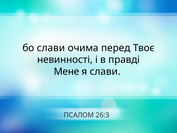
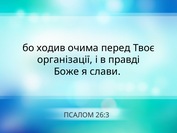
бо слави: слави -> ходив
невинності: невинності -> організації
Мене: Мене -> Боже
